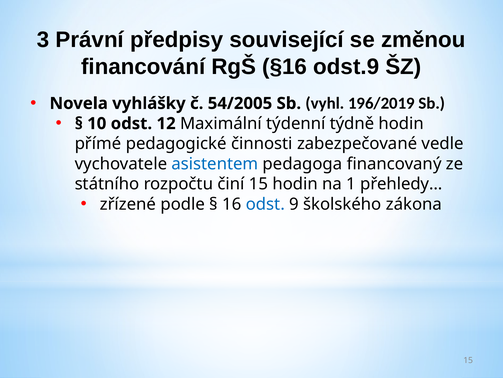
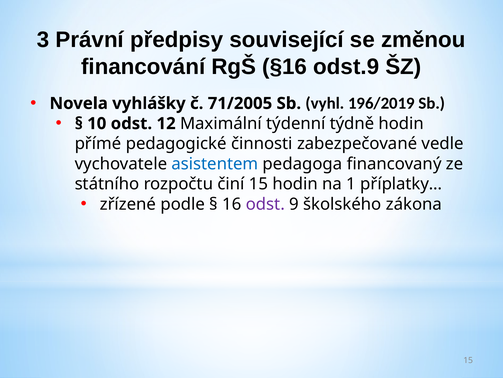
54/2005: 54/2005 -> 71/2005
přehledy…: přehledy… -> příplatky…
odst at (265, 204) colour: blue -> purple
